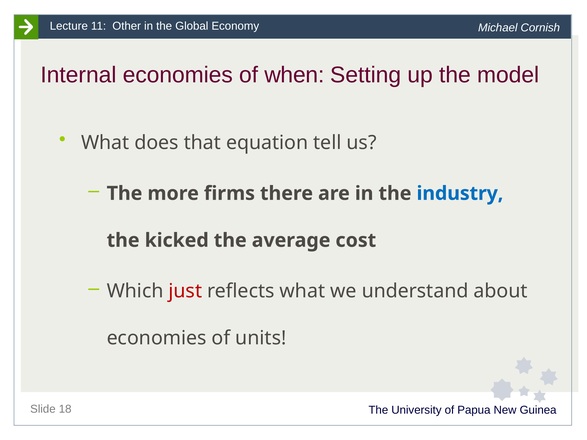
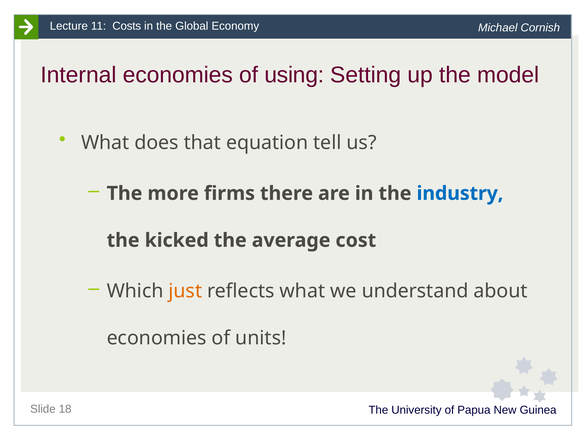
Other: Other -> Costs
when: when -> using
just colour: red -> orange
